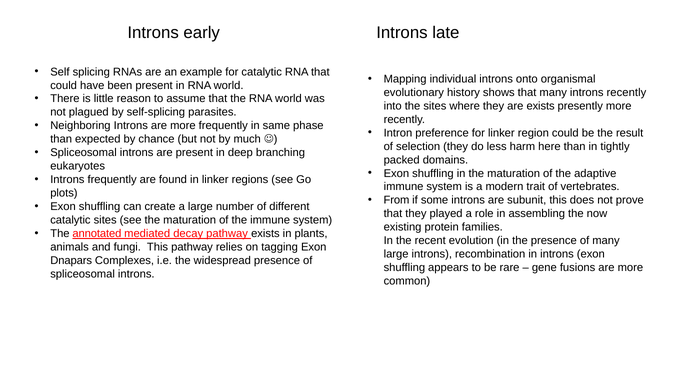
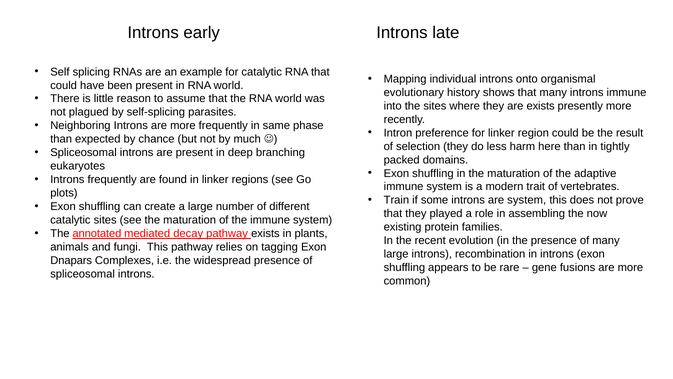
introns recently: recently -> immune
From: From -> Train
are subunit: subunit -> system
